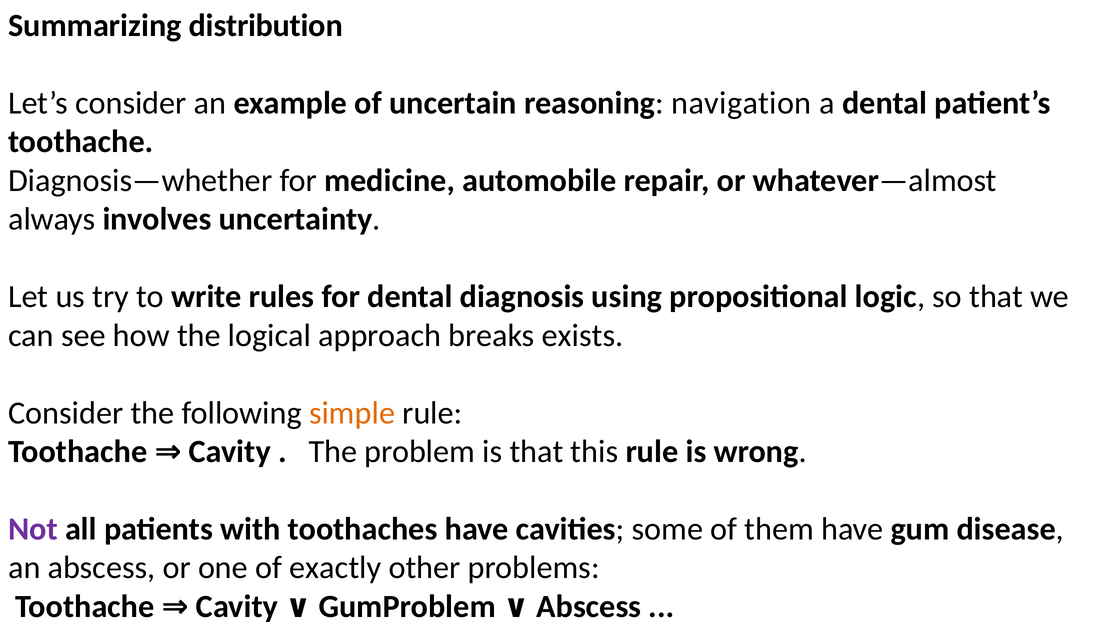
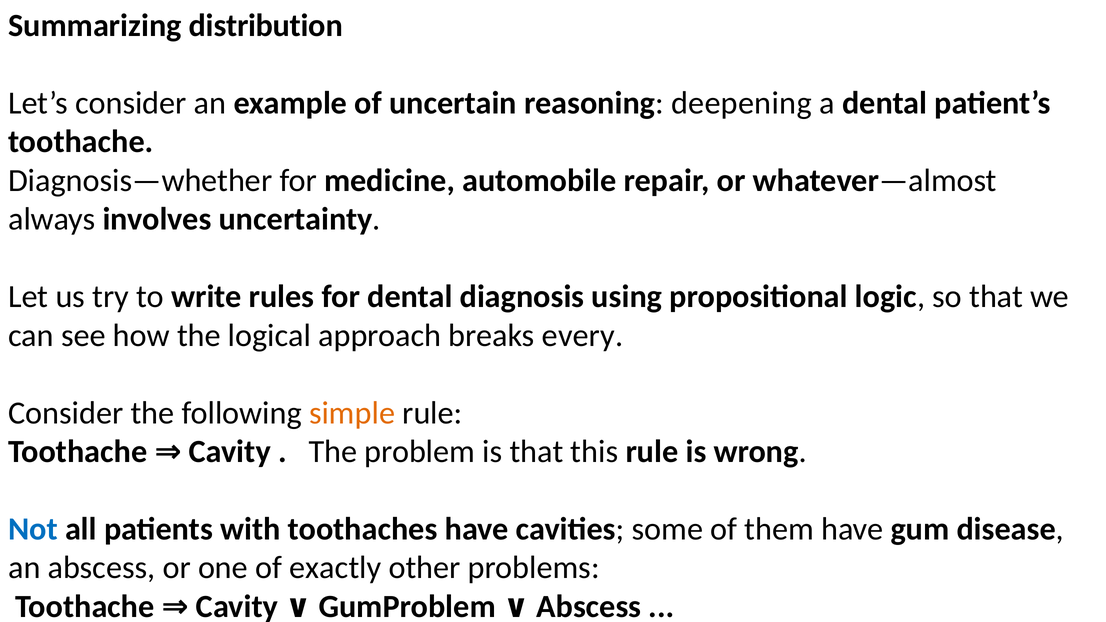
navigation: navigation -> deepening
exists: exists -> every
Not colour: purple -> blue
